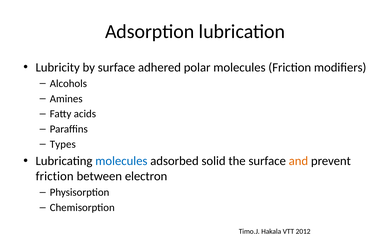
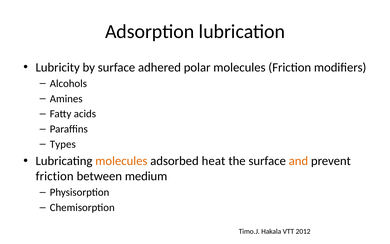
molecules at (121, 161) colour: blue -> orange
solid: solid -> heat
electron: electron -> medium
